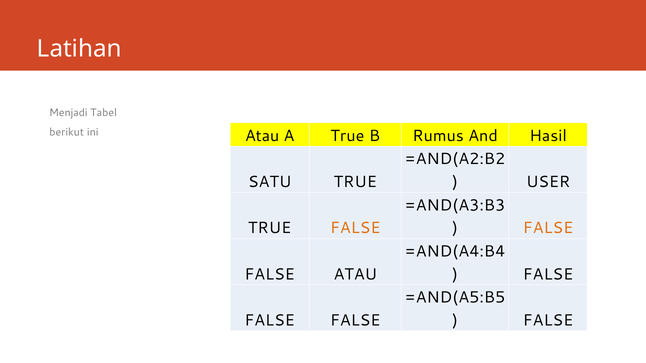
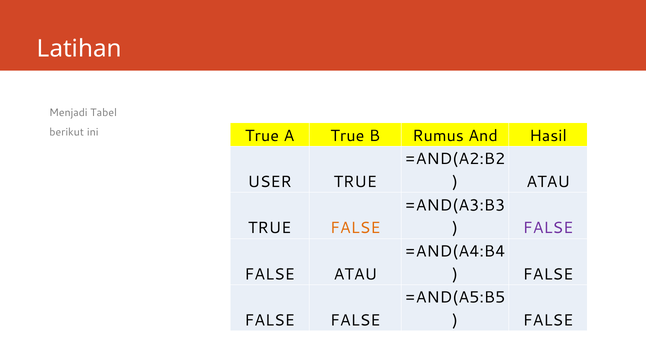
ini Atau: Atau -> True
SATU: SATU -> USER
USER at (548, 182): USER -> ATAU
FALSE at (548, 228) colour: orange -> purple
